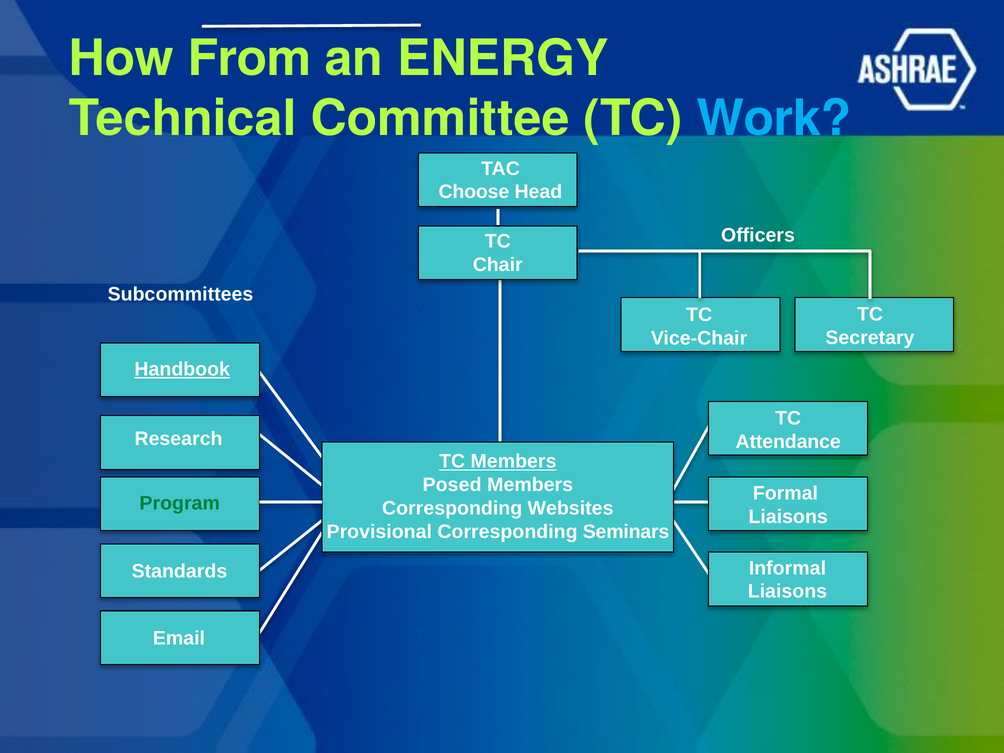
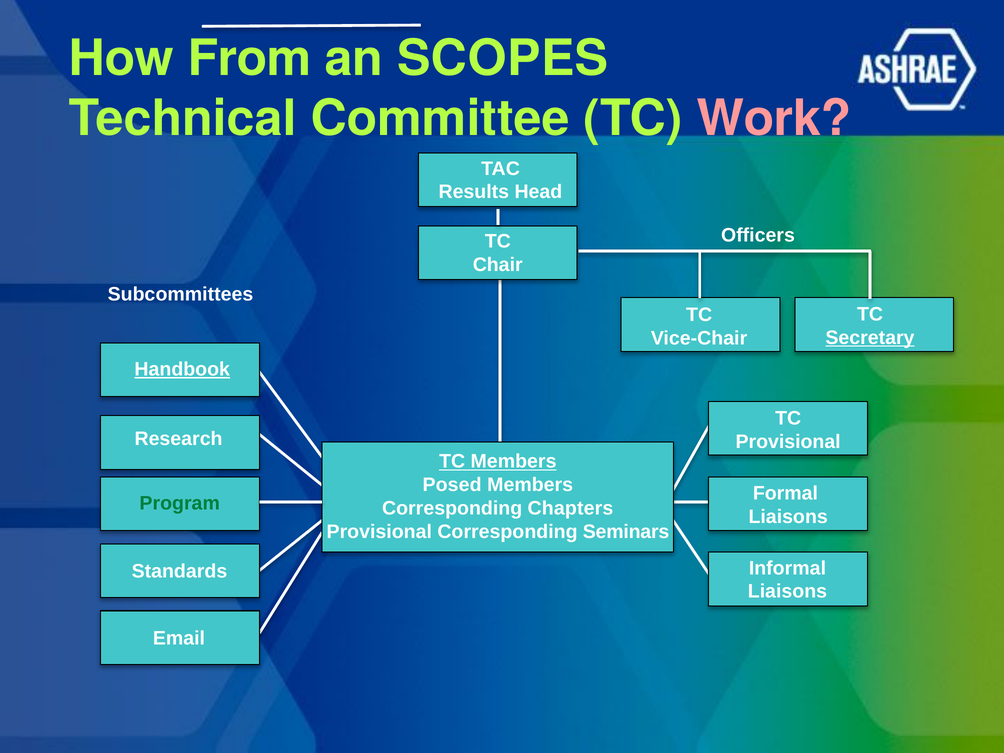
ENERGY: ENERGY -> SCOPES
Work colour: light blue -> pink
Choose: Choose -> Results
Secretary underline: none -> present
Attendance at (788, 442): Attendance -> Provisional
Websites: Websites -> Chapters
